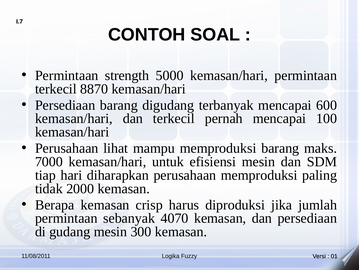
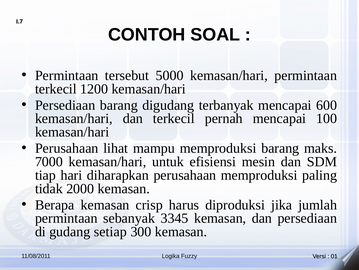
strength: strength -> tersebut
8870: 8870 -> 1200
4070: 4070 -> 3345
gudang mesin: mesin -> setiap
